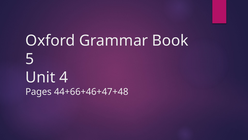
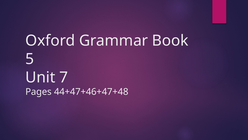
4: 4 -> 7
44+66+46+47+48: 44+66+46+47+48 -> 44+47+46+47+48
